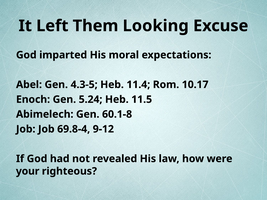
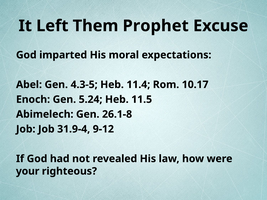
Looking: Looking -> Prophet
60.1-8: 60.1-8 -> 26.1-8
69.8-4: 69.8-4 -> 31.9-4
